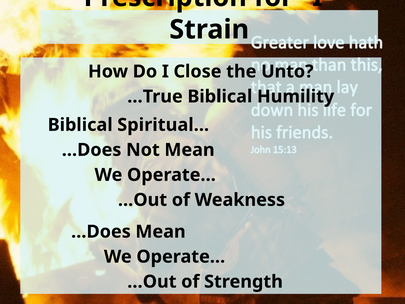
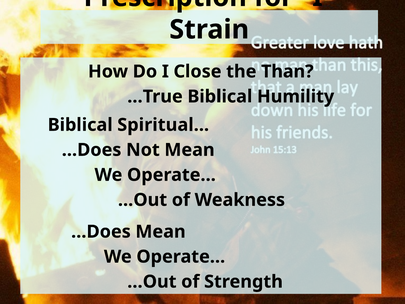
Unto: Unto -> Than
